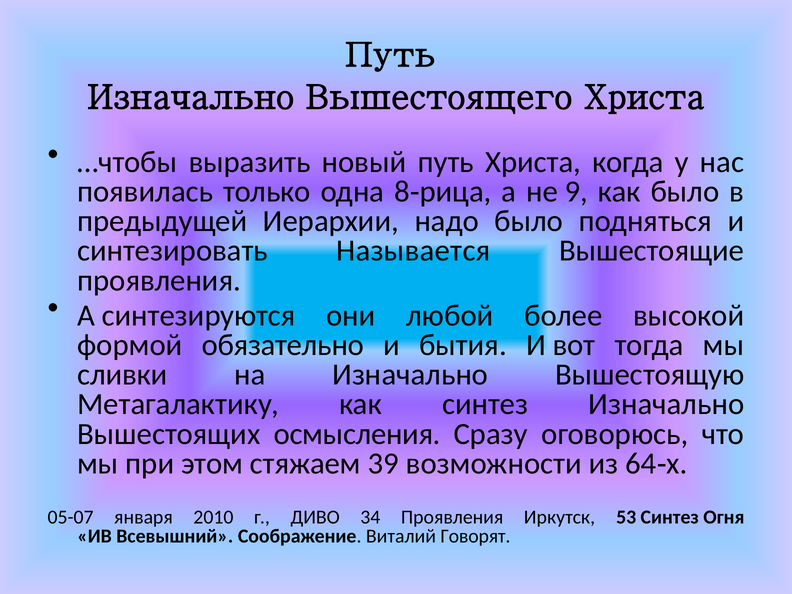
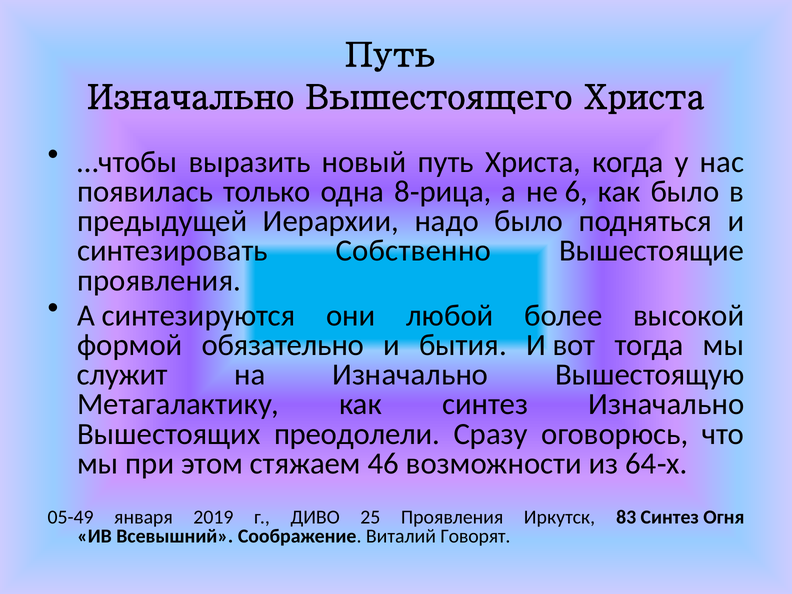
9: 9 -> 6
Называется: Называется -> Собственно
сливки: сливки -> служит
осмысления: осмысления -> преодолели
39: 39 -> 46
05-07: 05-07 -> 05-49
2010: 2010 -> 2019
34: 34 -> 25
53: 53 -> 83
